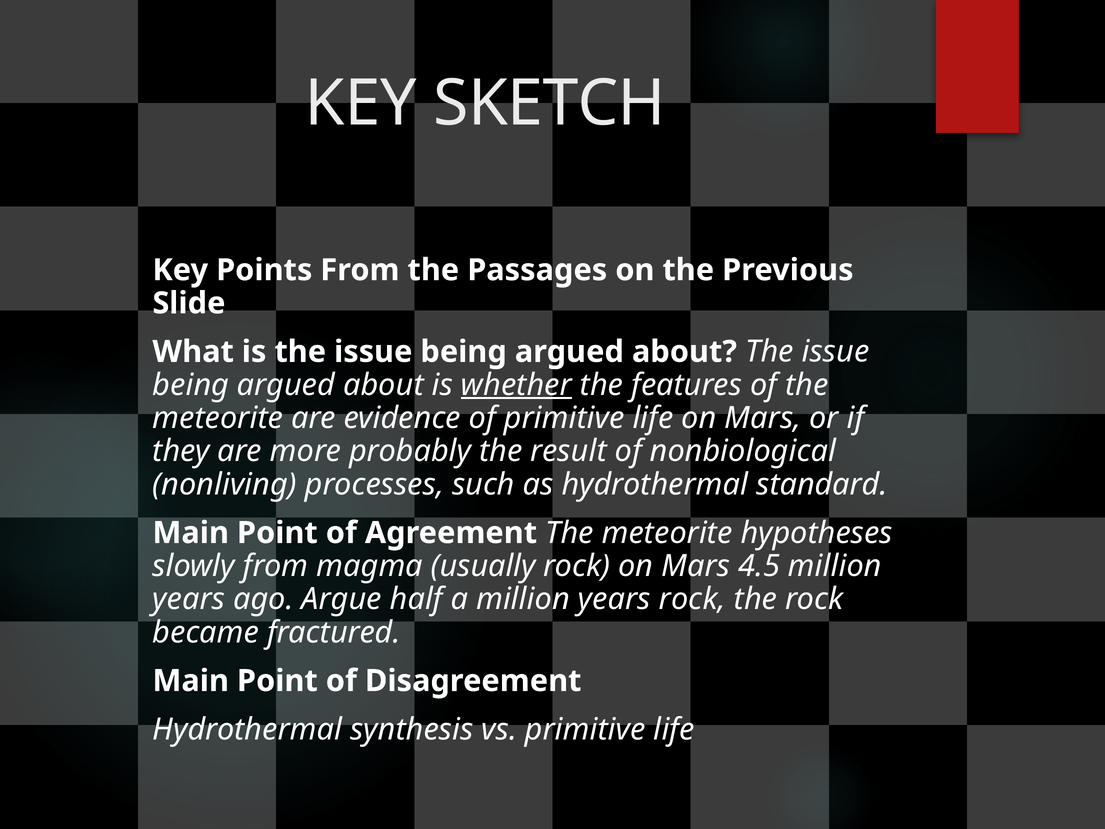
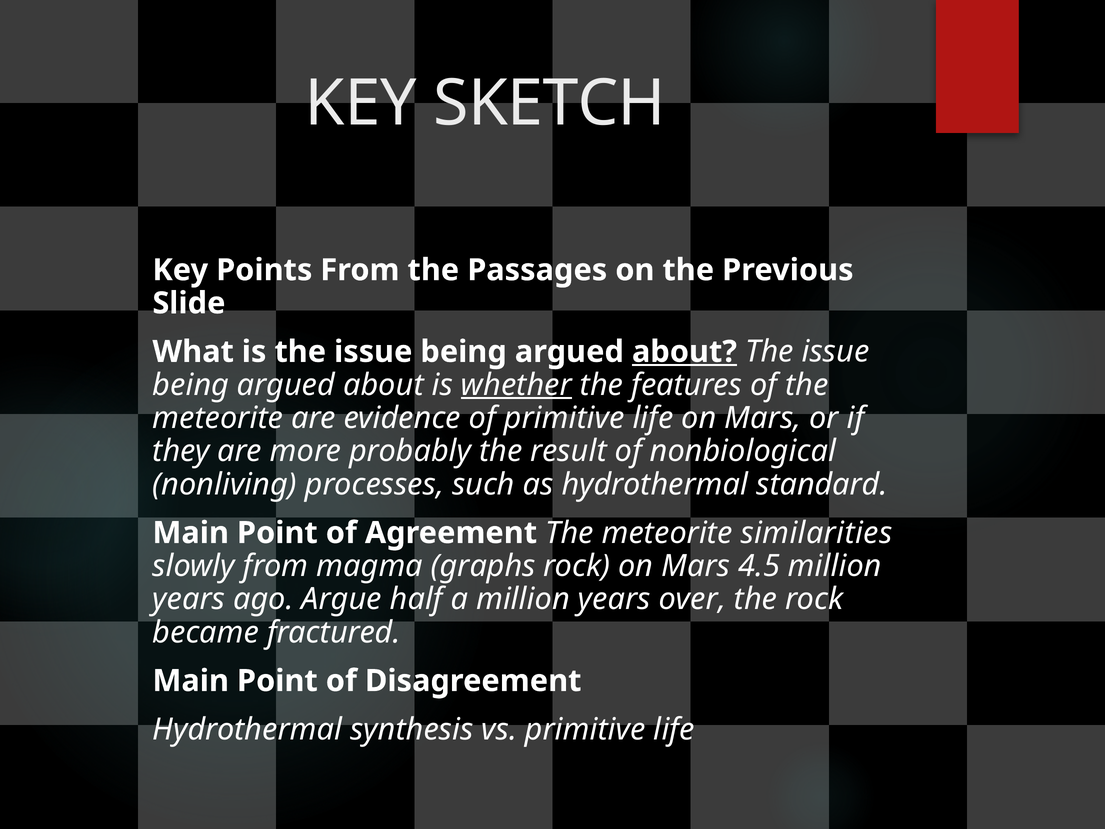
about at (684, 352) underline: none -> present
hypotheses: hypotheses -> similarities
usually: usually -> graphs
years rock: rock -> over
